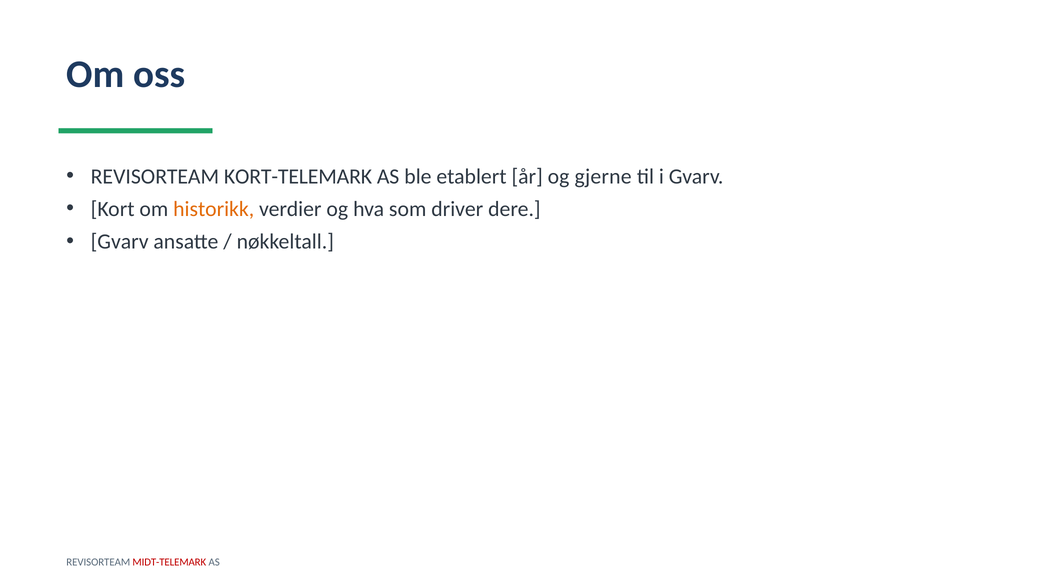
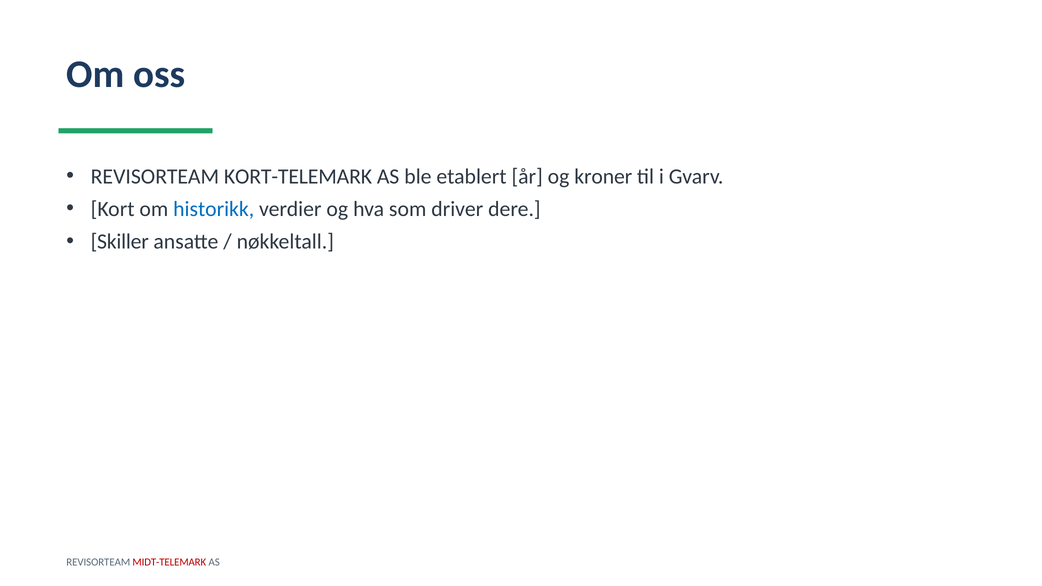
gjerne: gjerne -> kroner
historikk colour: orange -> blue
Gvarv at (120, 242): Gvarv -> Skiller
